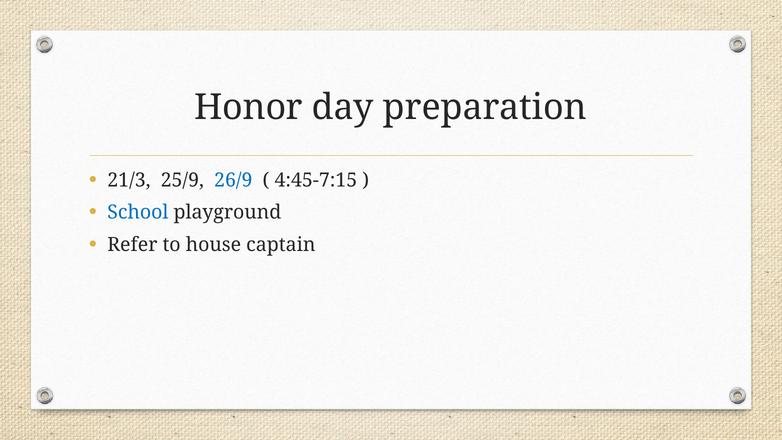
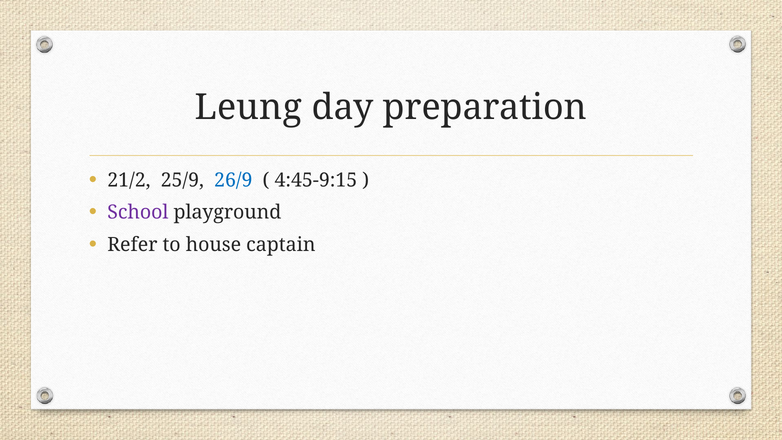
Honor: Honor -> Leung
21/3: 21/3 -> 21/2
4:45-7:15: 4:45-7:15 -> 4:45-9:15
School colour: blue -> purple
